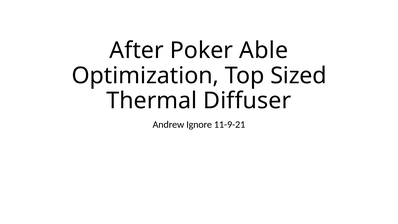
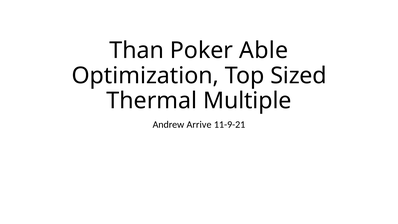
After: After -> Than
Diffuser: Diffuser -> Multiple
Ignore: Ignore -> Arrive
